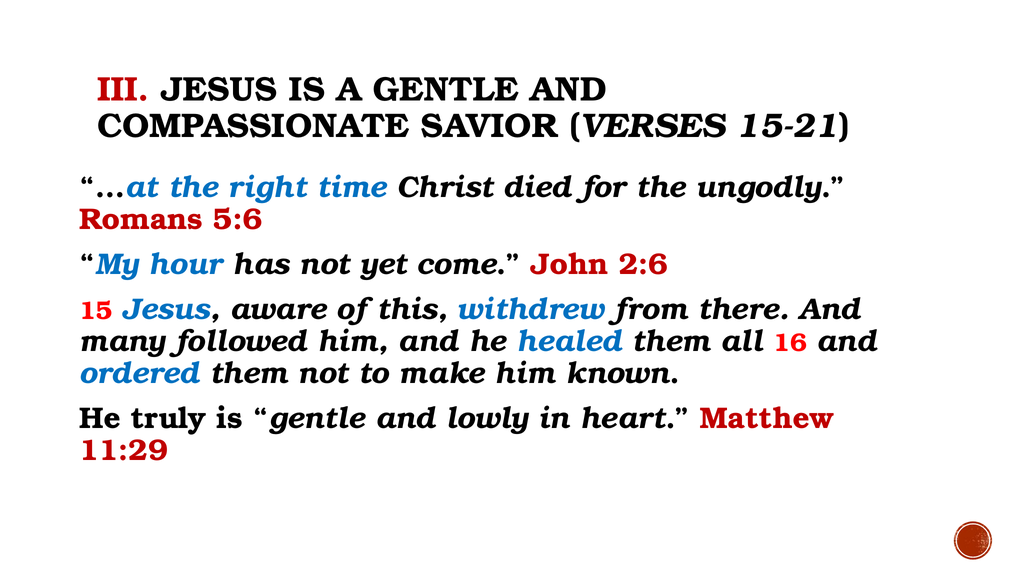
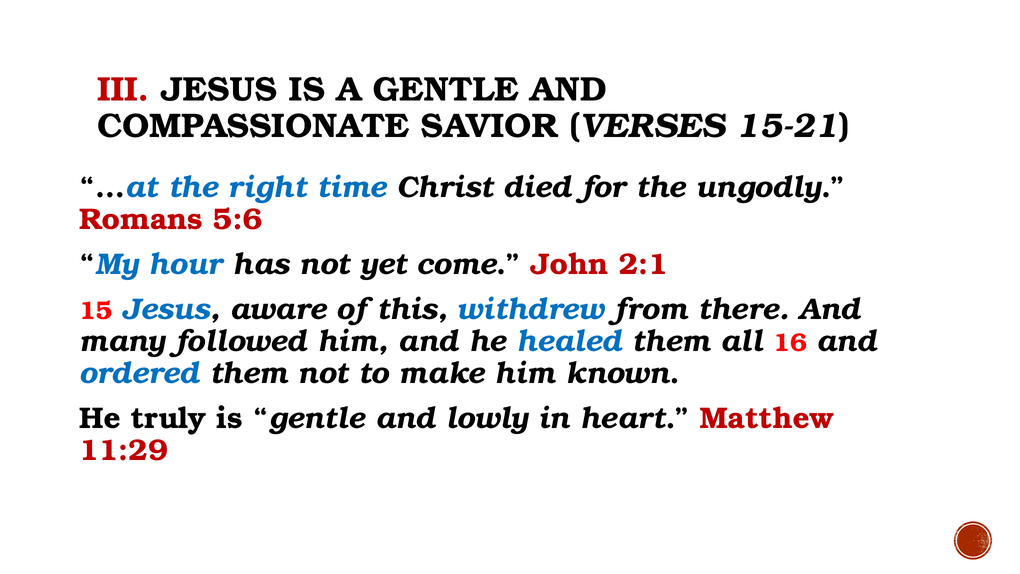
2:6: 2:6 -> 2:1
